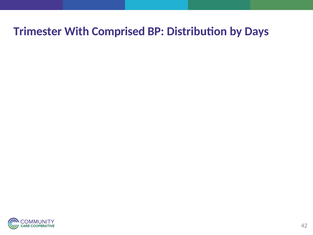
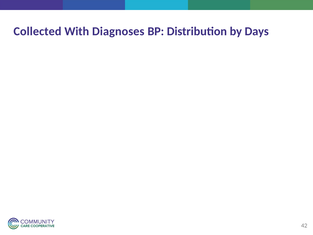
Trimester: Trimester -> Collected
Comprised: Comprised -> Diagnoses
